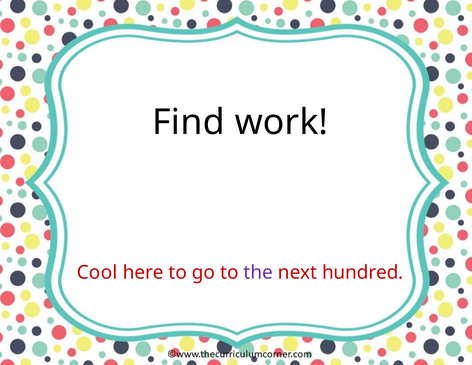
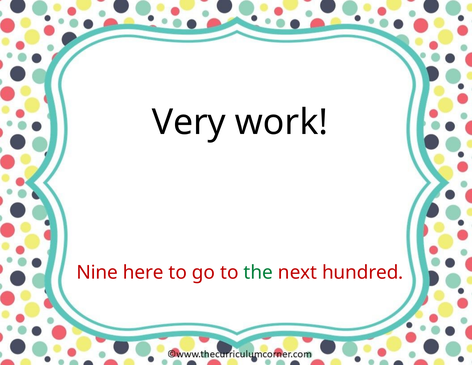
Find: Find -> Very
Cool: Cool -> Nine
the colour: purple -> green
